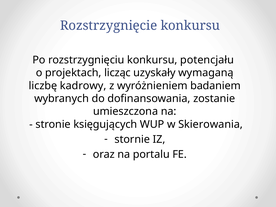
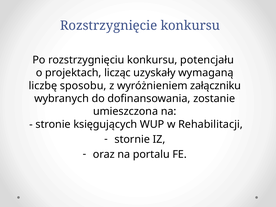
kadrowy: kadrowy -> sposobu
badaniem: badaniem -> załączniku
Skierowania: Skierowania -> Rehabilitacji
